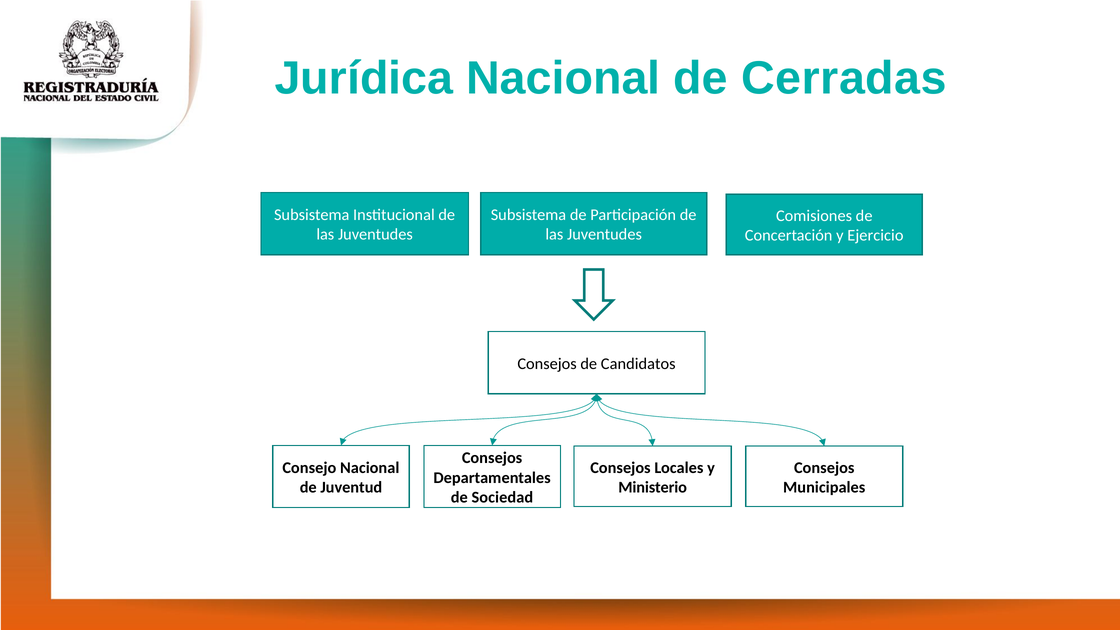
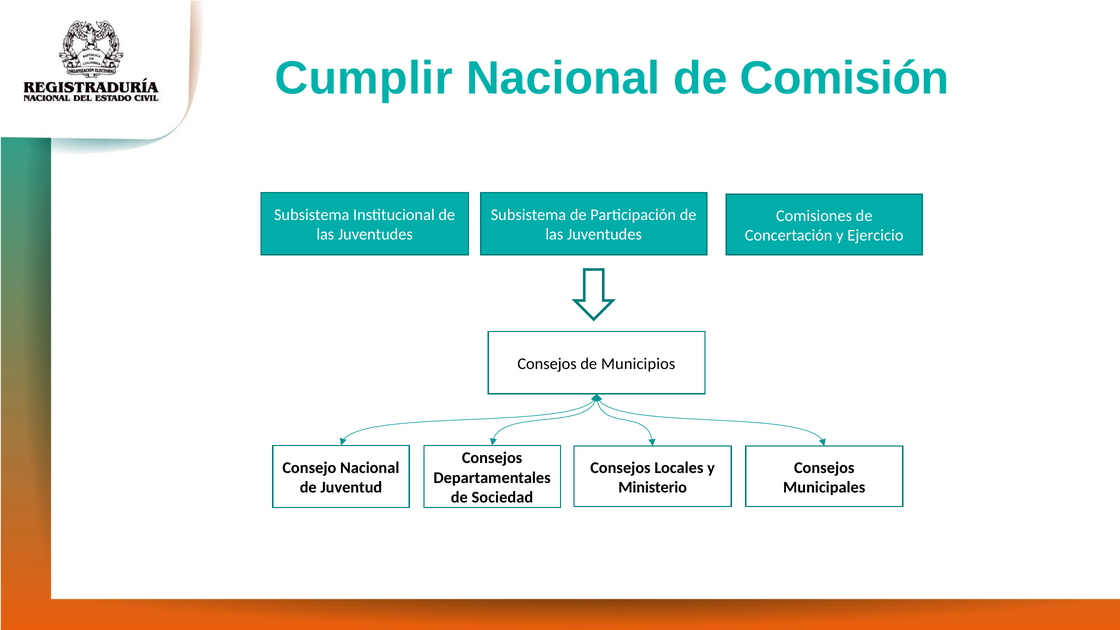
Jurídica: Jurídica -> Cumplir
Cerradas: Cerradas -> Comisión
Candidatos: Candidatos -> Municipios
